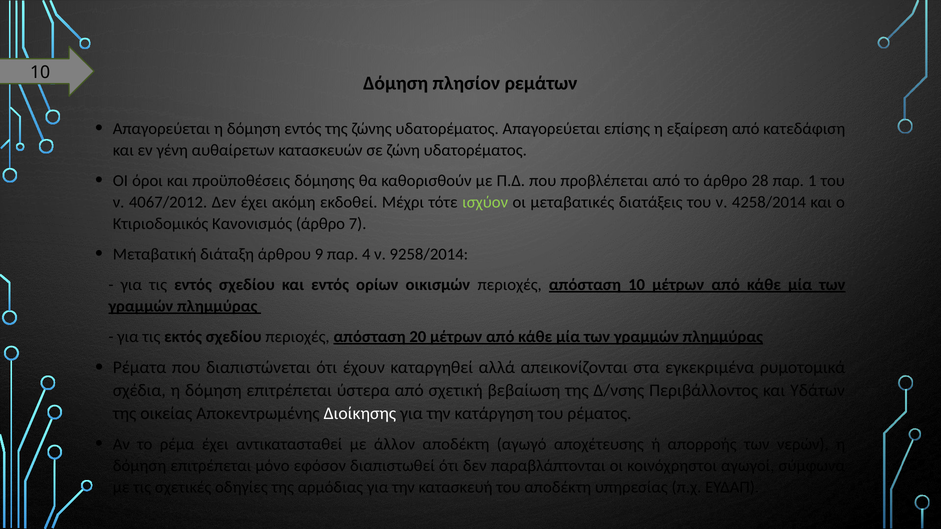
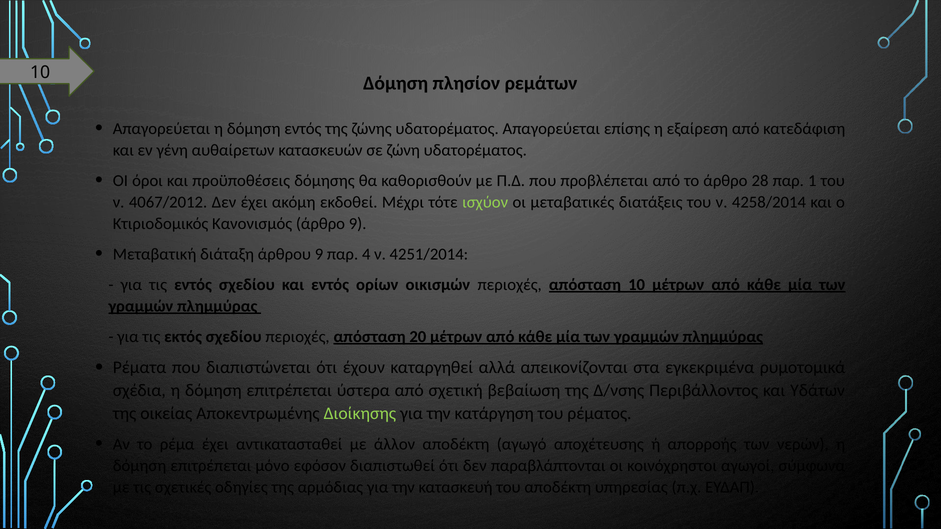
άρθρο 7: 7 -> 9
9258/2014: 9258/2014 -> 4251/2014
Διοίκησης colour: white -> light green
